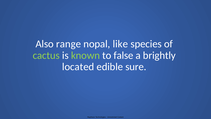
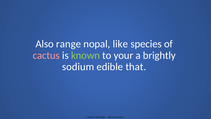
cactus colour: light green -> pink
false: false -> your
located: located -> sodium
sure: sure -> that
